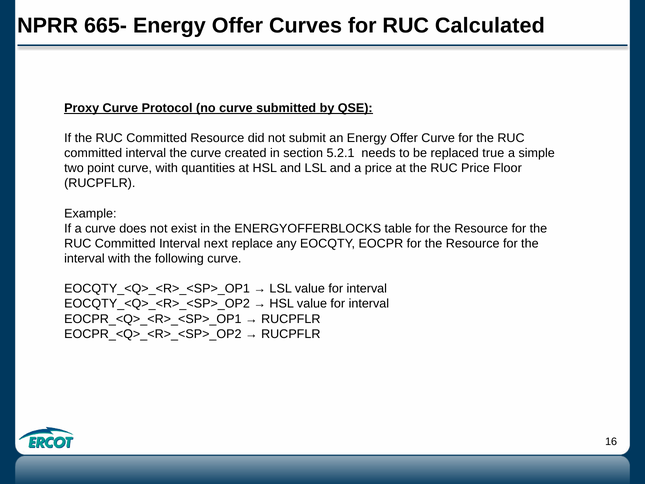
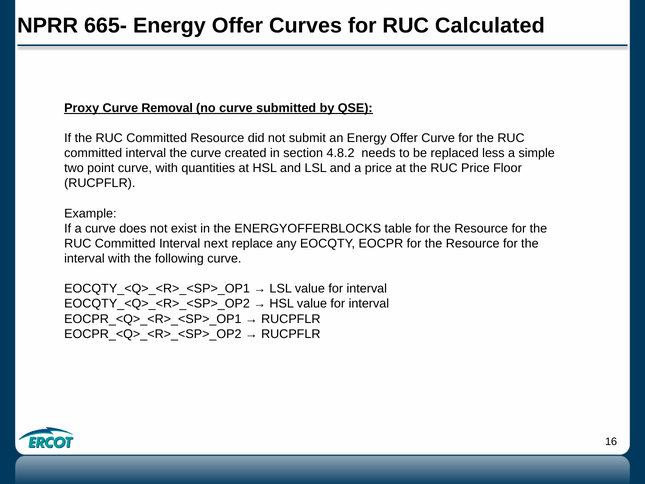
Protocol: Protocol -> Removal
5.2.1: 5.2.1 -> 4.8.2
true: true -> less
